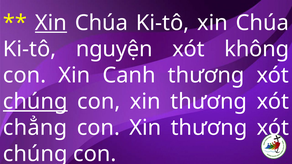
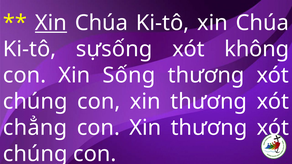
nguyện: nguyện -> sựsống
Canh: Canh -> Sống
chúng at (35, 102) underline: present -> none
